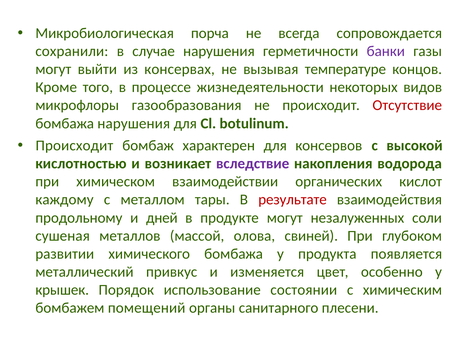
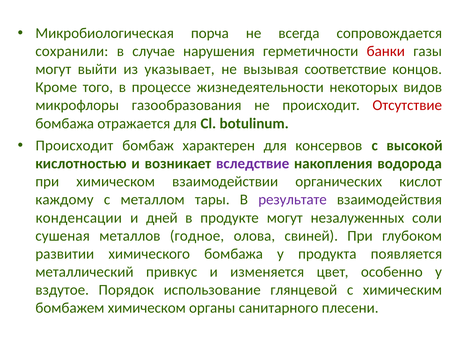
банки colour: purple -> red
консервах: консервах -> указывает
температуре: температуре -> соответствие
бомбажа нарушения: нарушения -> отражается
результате colour: red -> purple
продольному: продольному -> конденсации
массой: массой -> годное
крышек: крышек -> вздутое
состоянии: состоянии -> глянцевой
бомбажем помещений: помещений -> химическом
